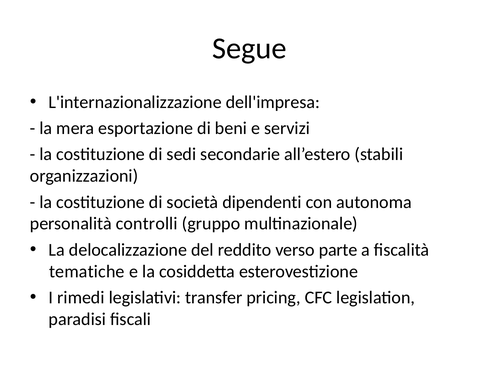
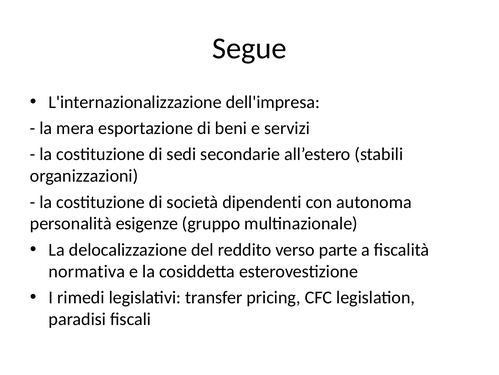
controlli: controlli -> esigenze
tematiche: tematiche -> normativa
